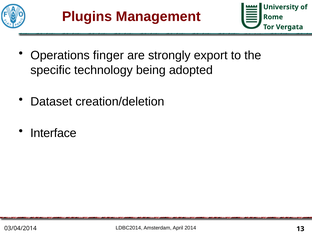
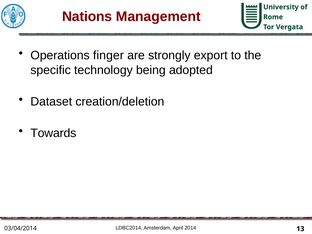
Plugins: Plugins -> Nations
Interface: Interface -> Towards
